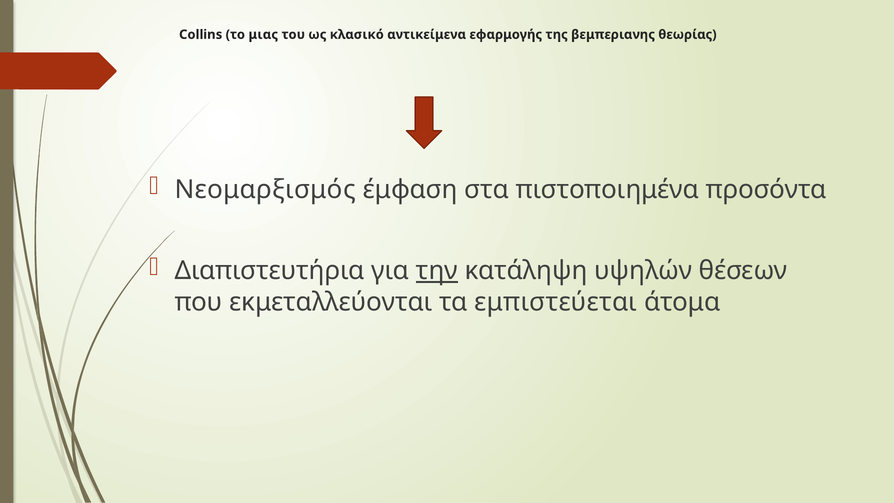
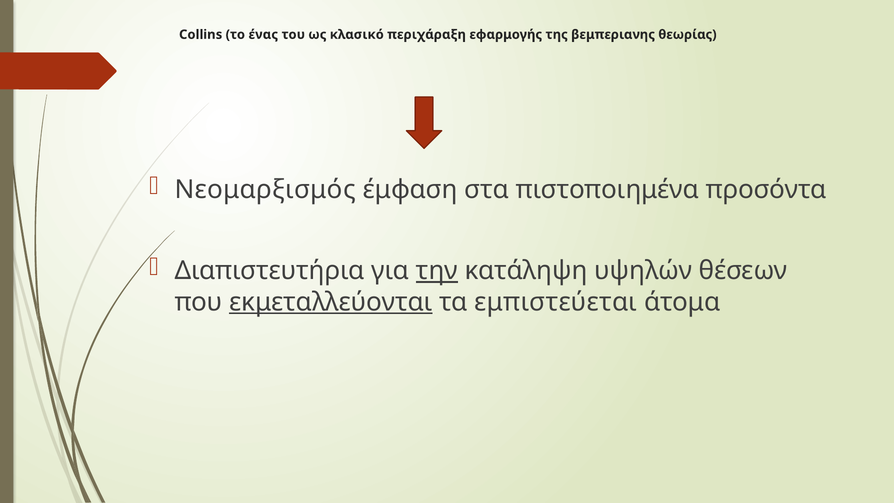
μιας: μιας -> ένας
αντικείμενα: αντικείμενα -> περιχάραξη
εκμεταλλεύονται underline: none -> present
